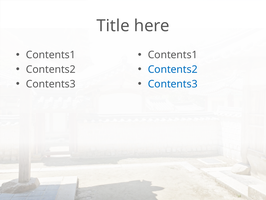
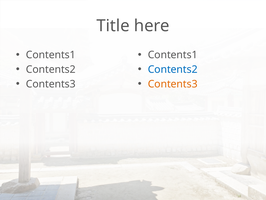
Contents3 at (173, 84) colour: blue -> orange
